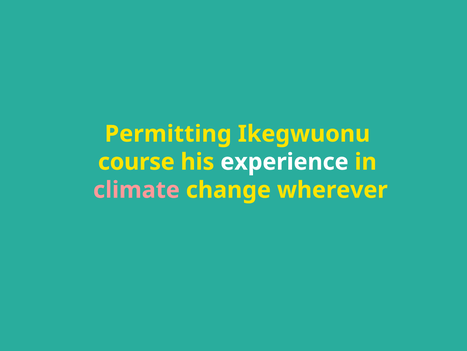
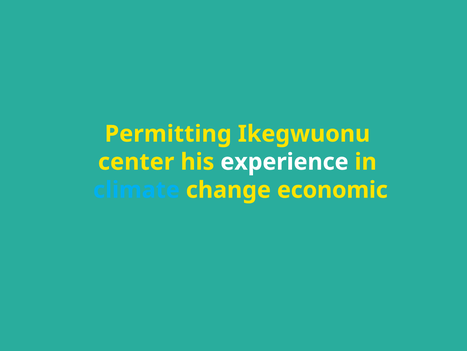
course: course -> center
climate colour: pink -> light blue
wherever: wherever -> economic
